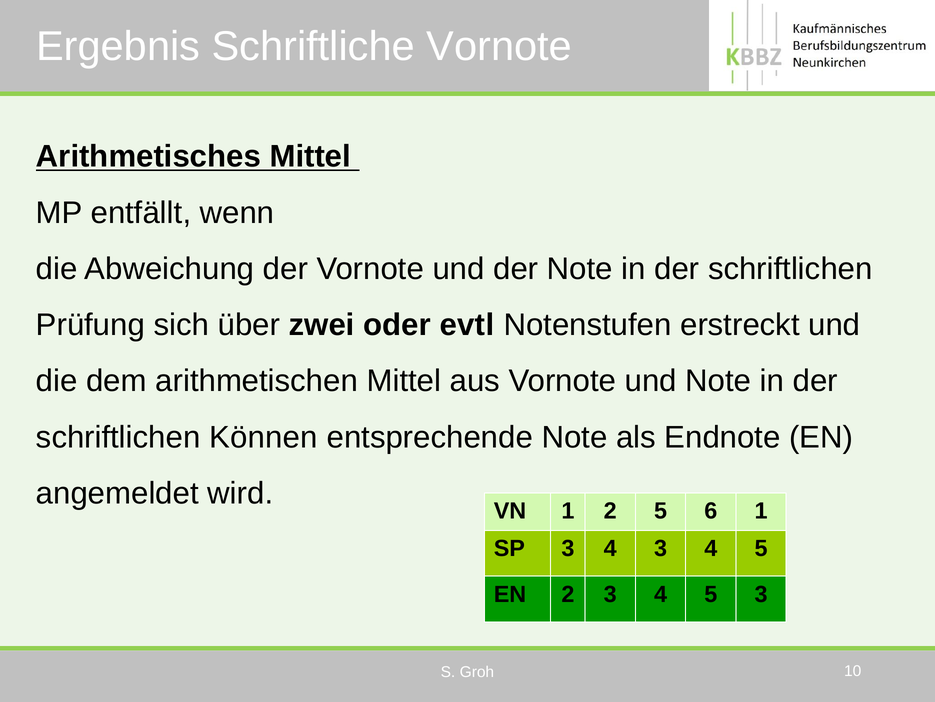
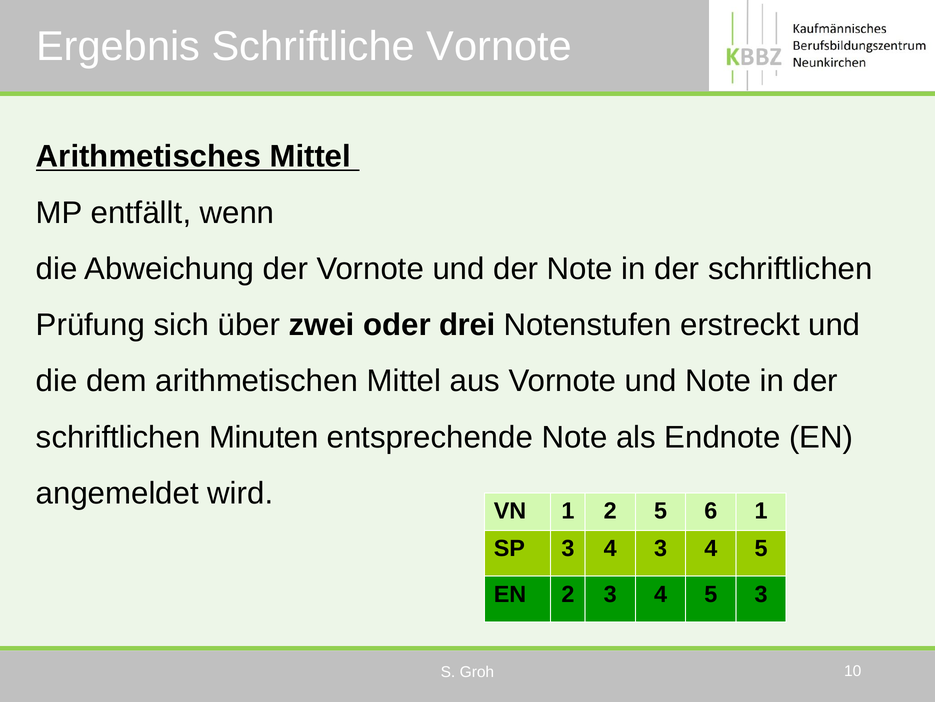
evtl: evtl -> drei
Können: Können -> Minuten
